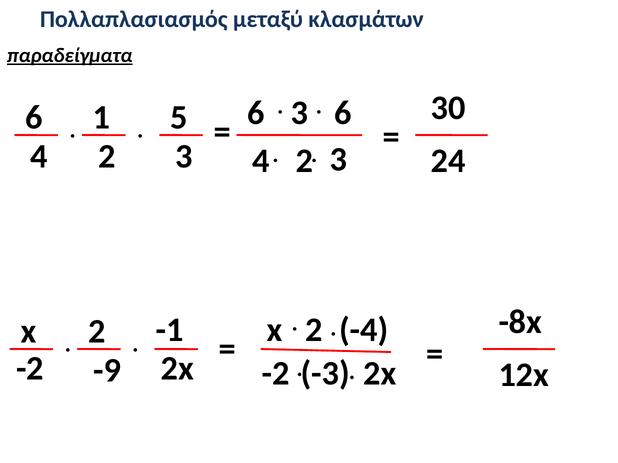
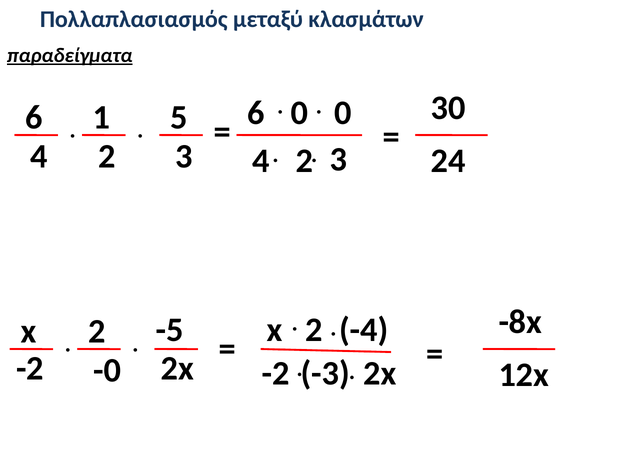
6 at (343, 113): 6 -> 0
3 at (300, 113): 3 -> 0
-1: -1 -> -5
-9: -9 -> -0
